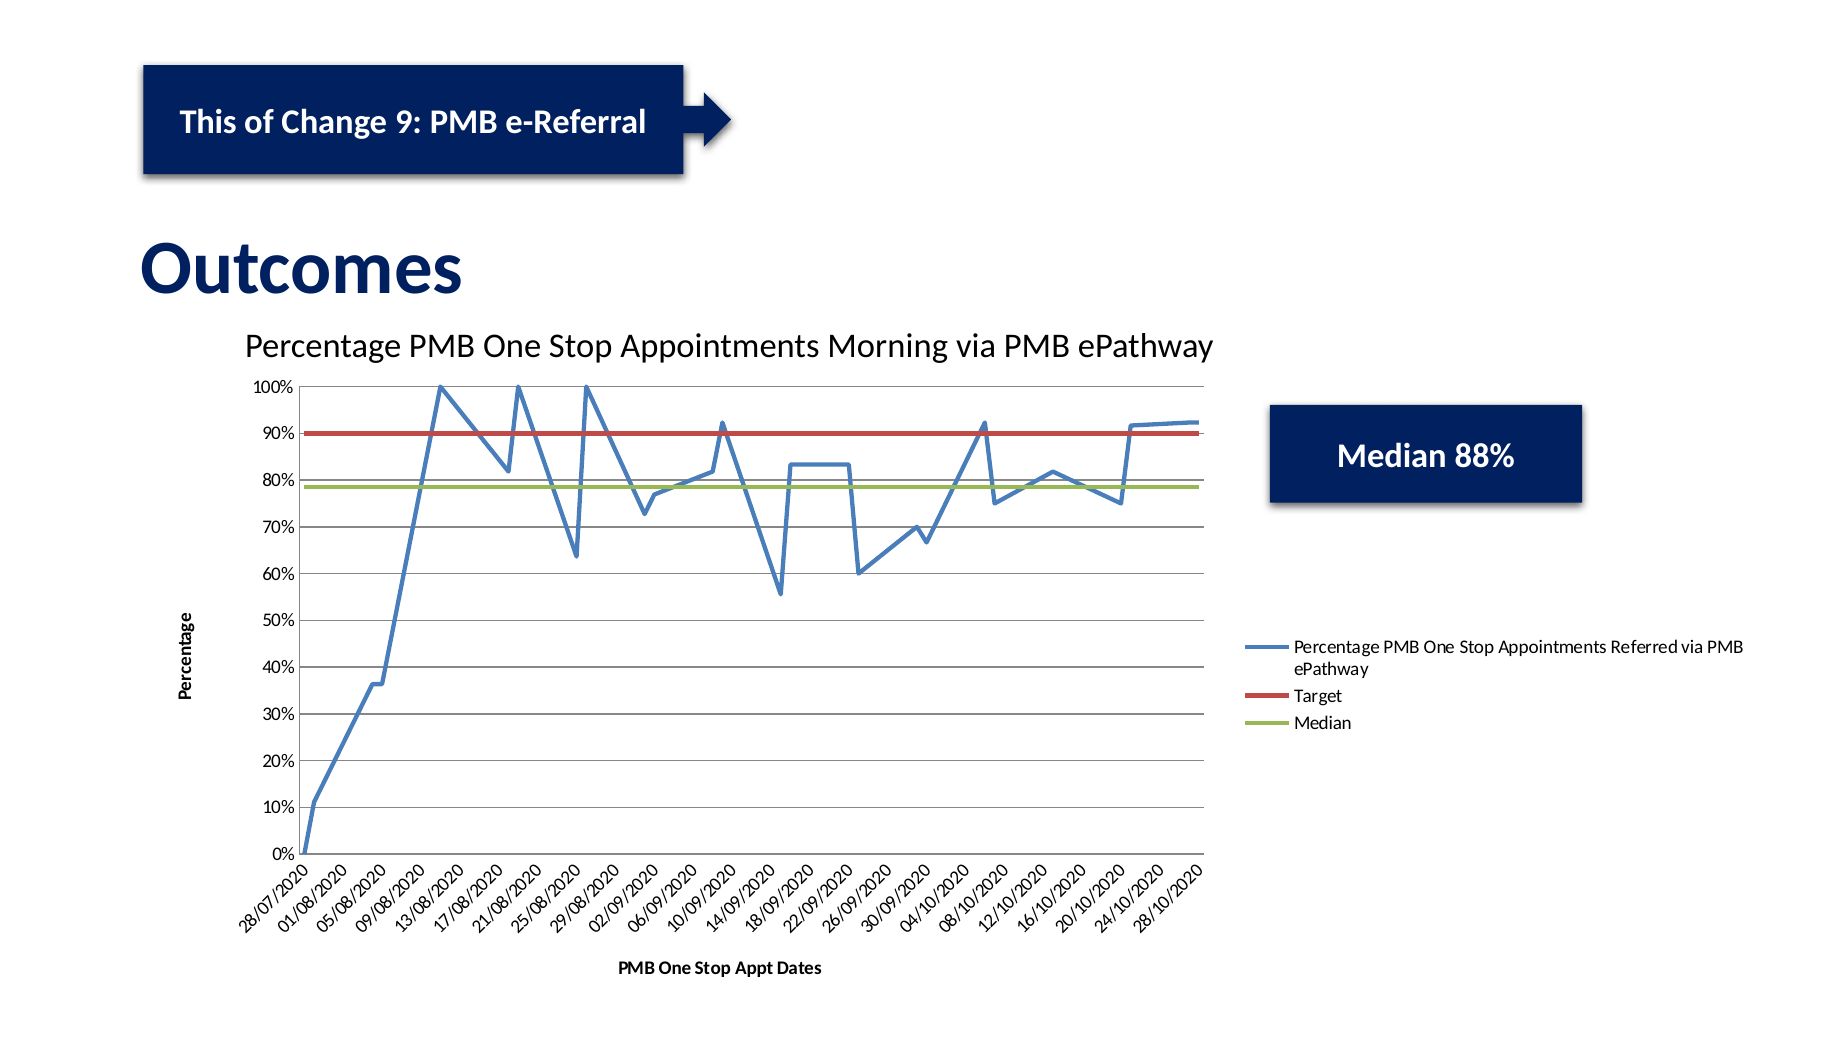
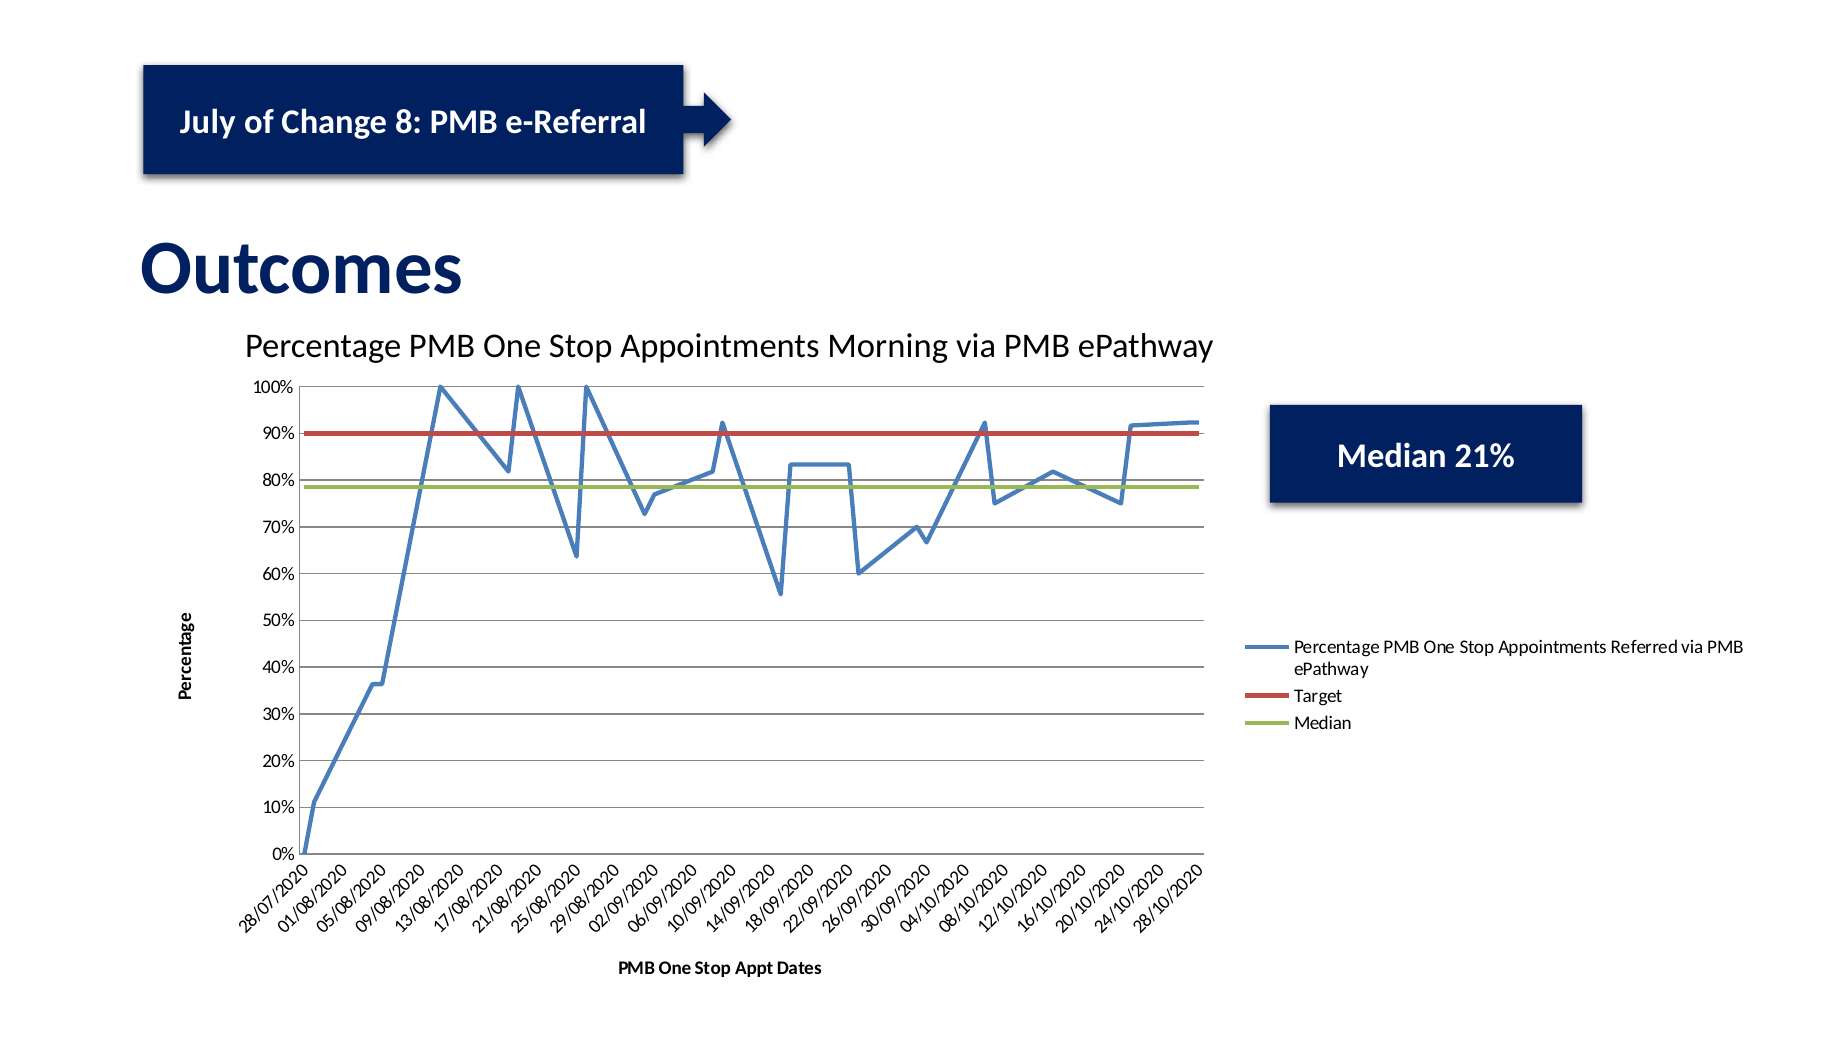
This: This -> July
Change 9: 9 -> 8
88%: 88% -> 21%
